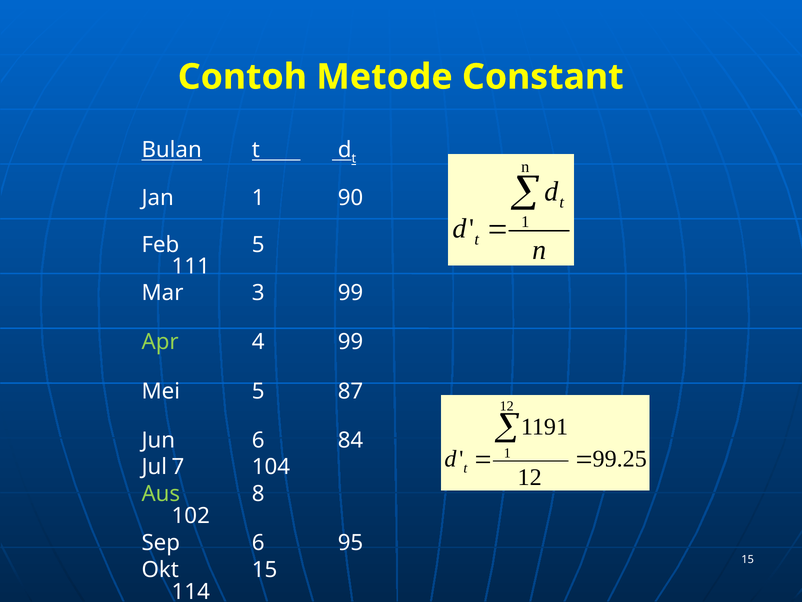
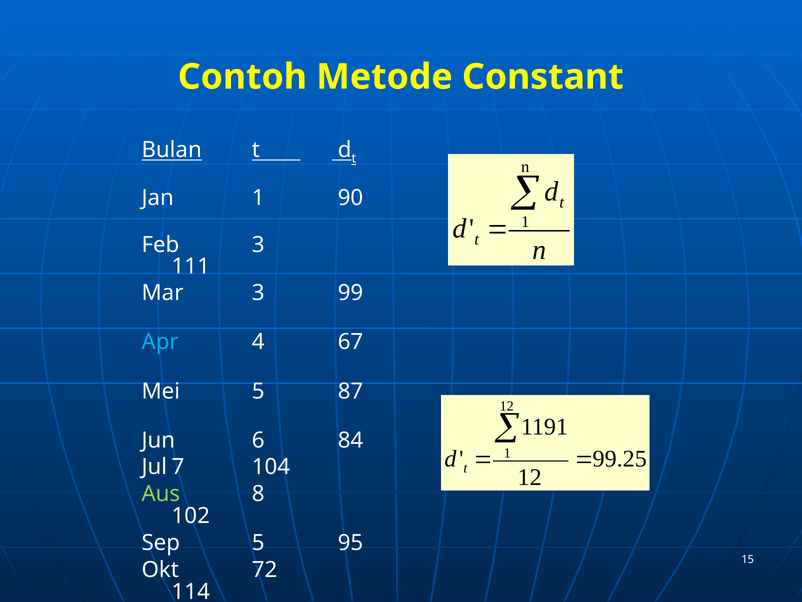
Feb 5: 5 -> 3
Apr colour: light green -> light blue
4 99: 99 -> 67
Sep 6: 6 -> 5
Okt 15: 15 -> 72
